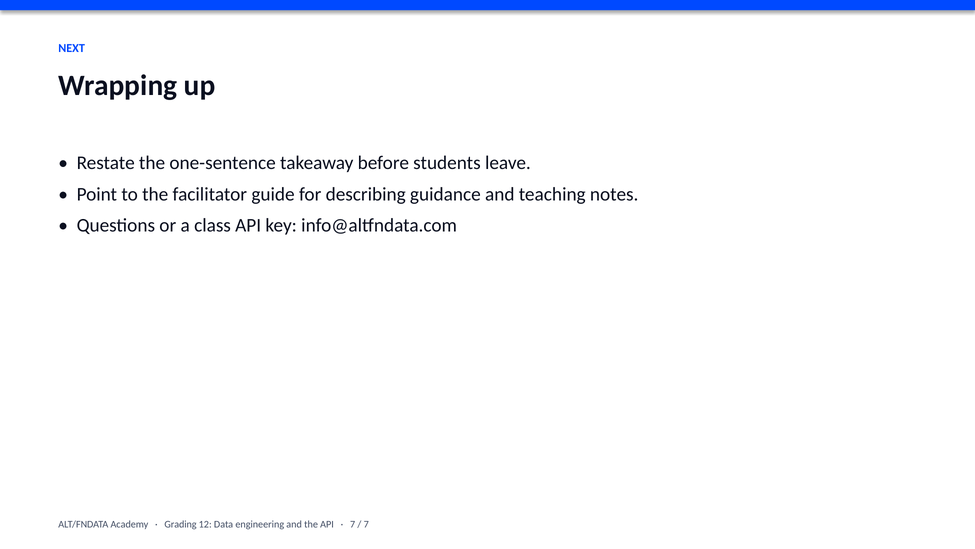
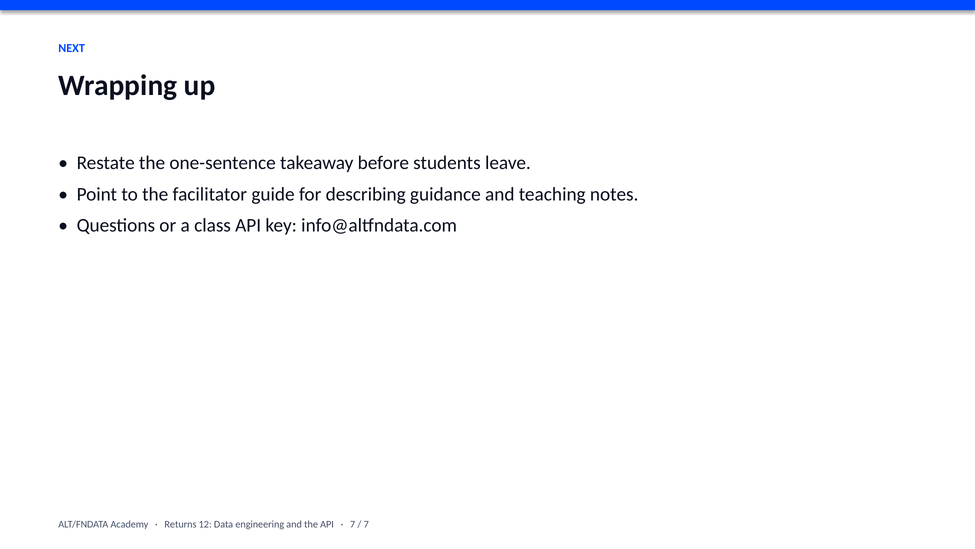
Grading: Grading -> Returns
